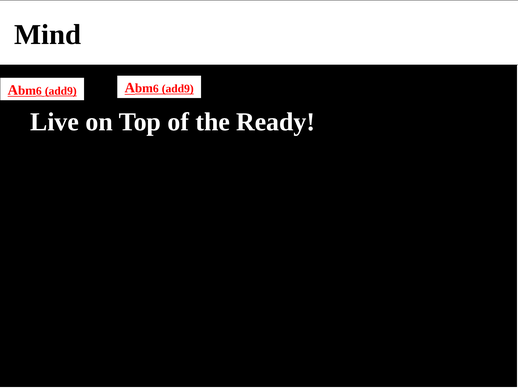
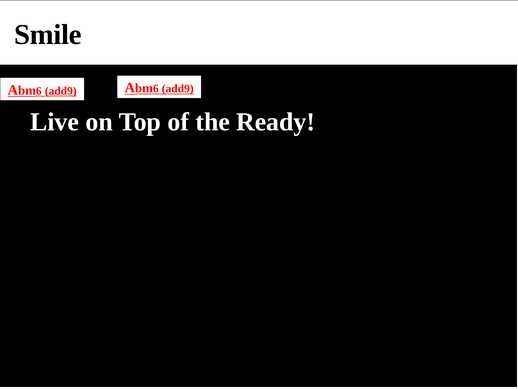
Mind: Mind -> Smile
